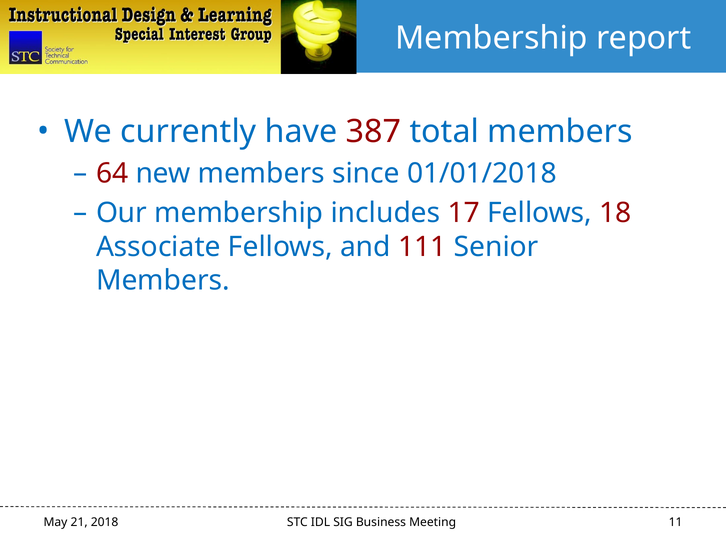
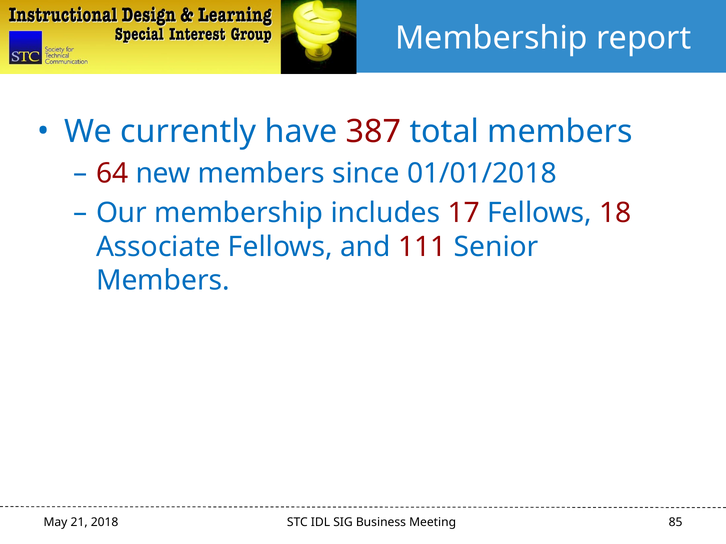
11: 11 -> 85
